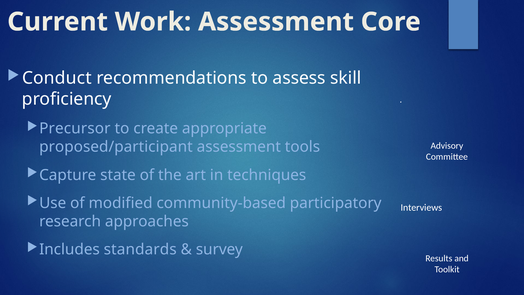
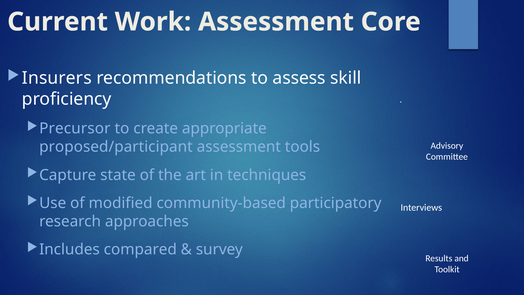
Conduct: Conduct -> Insurers
standards: standards -> compared
